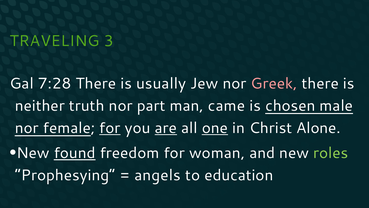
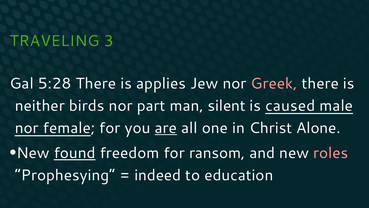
7:28: 7:28 -> 5:28
usually: usually -> applies
truth: truth -> birds
came: came -> silent
chosen: chosen -> caused
for at (110, 128) underline: present -> none
one underline: present -> none
woman: woman -> ransom
roles colour: light green -> pink
angels: angels -> indeed
